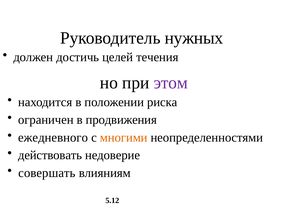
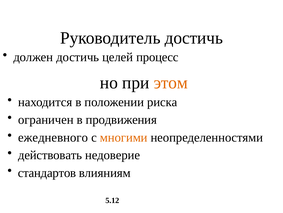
Руководитель нужных: нужных -> достичь
течения: течения -> процесс
этом colour: purple -> orange
совершать: совершать -> стандартов
